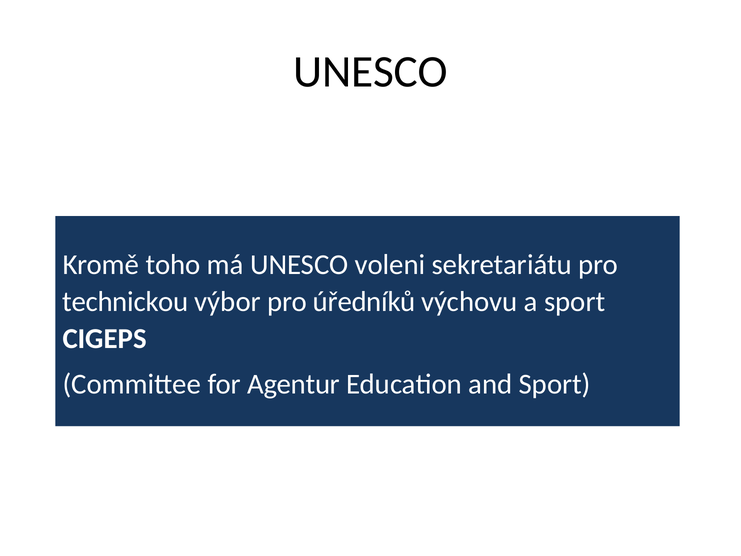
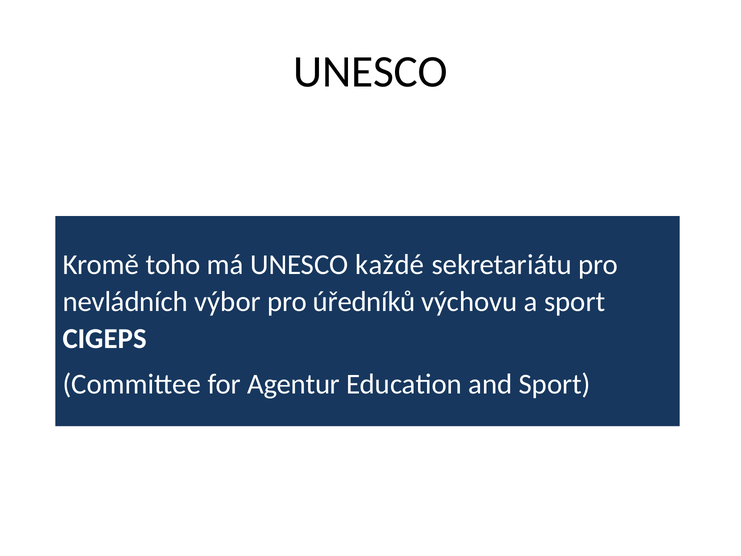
voleni: voleni -> každé
technickou: technickou -> nevládních
